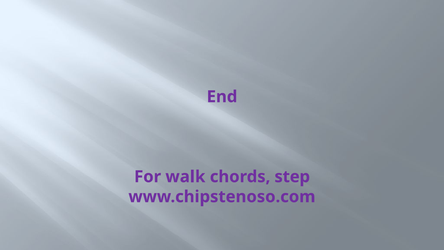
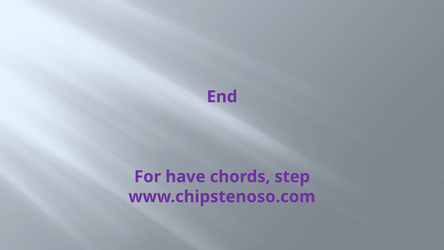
walk: walk -> have
